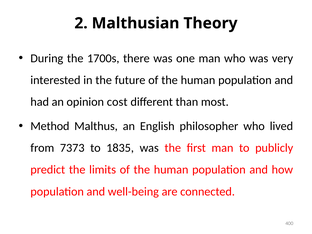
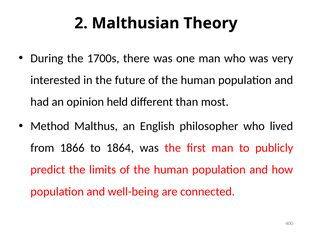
cost: cost -> held
7373: 7373 -> 1866
1835: 1835 -> 1864
